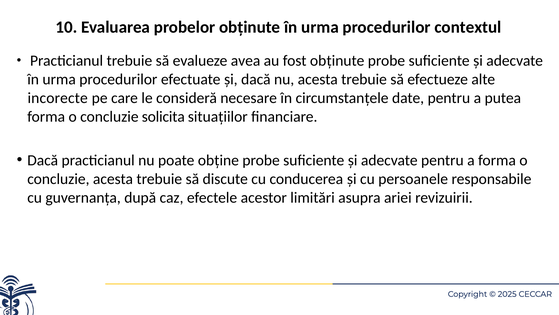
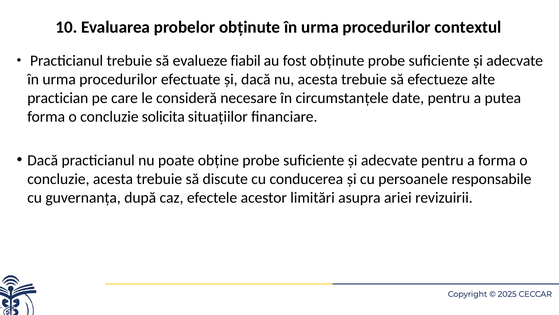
avea: avea -> fiabil
incorecte: incorecte -> practician
